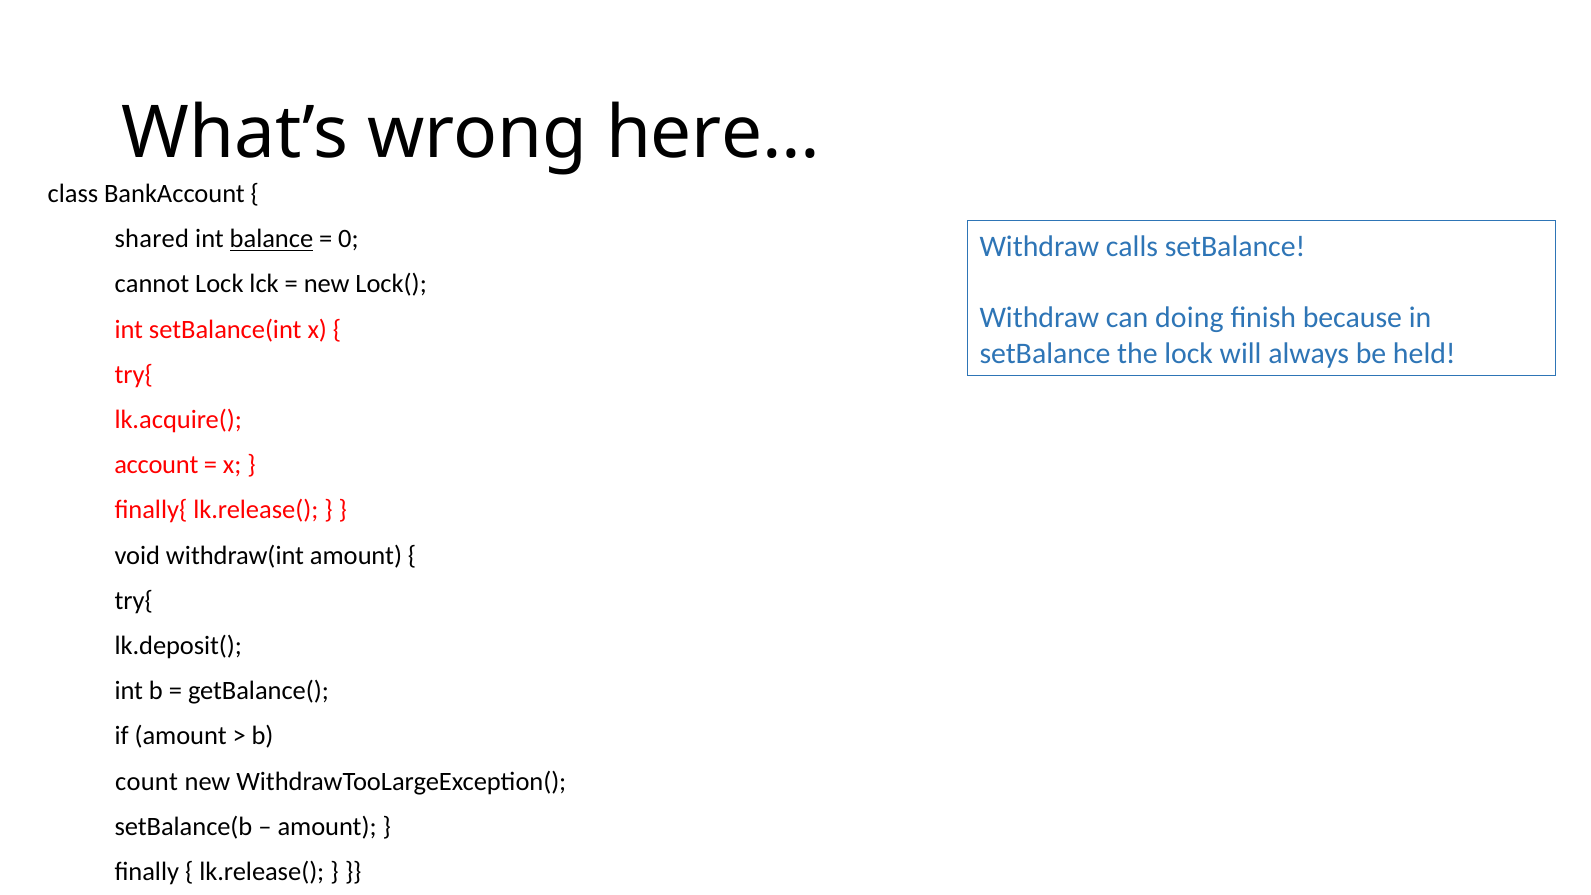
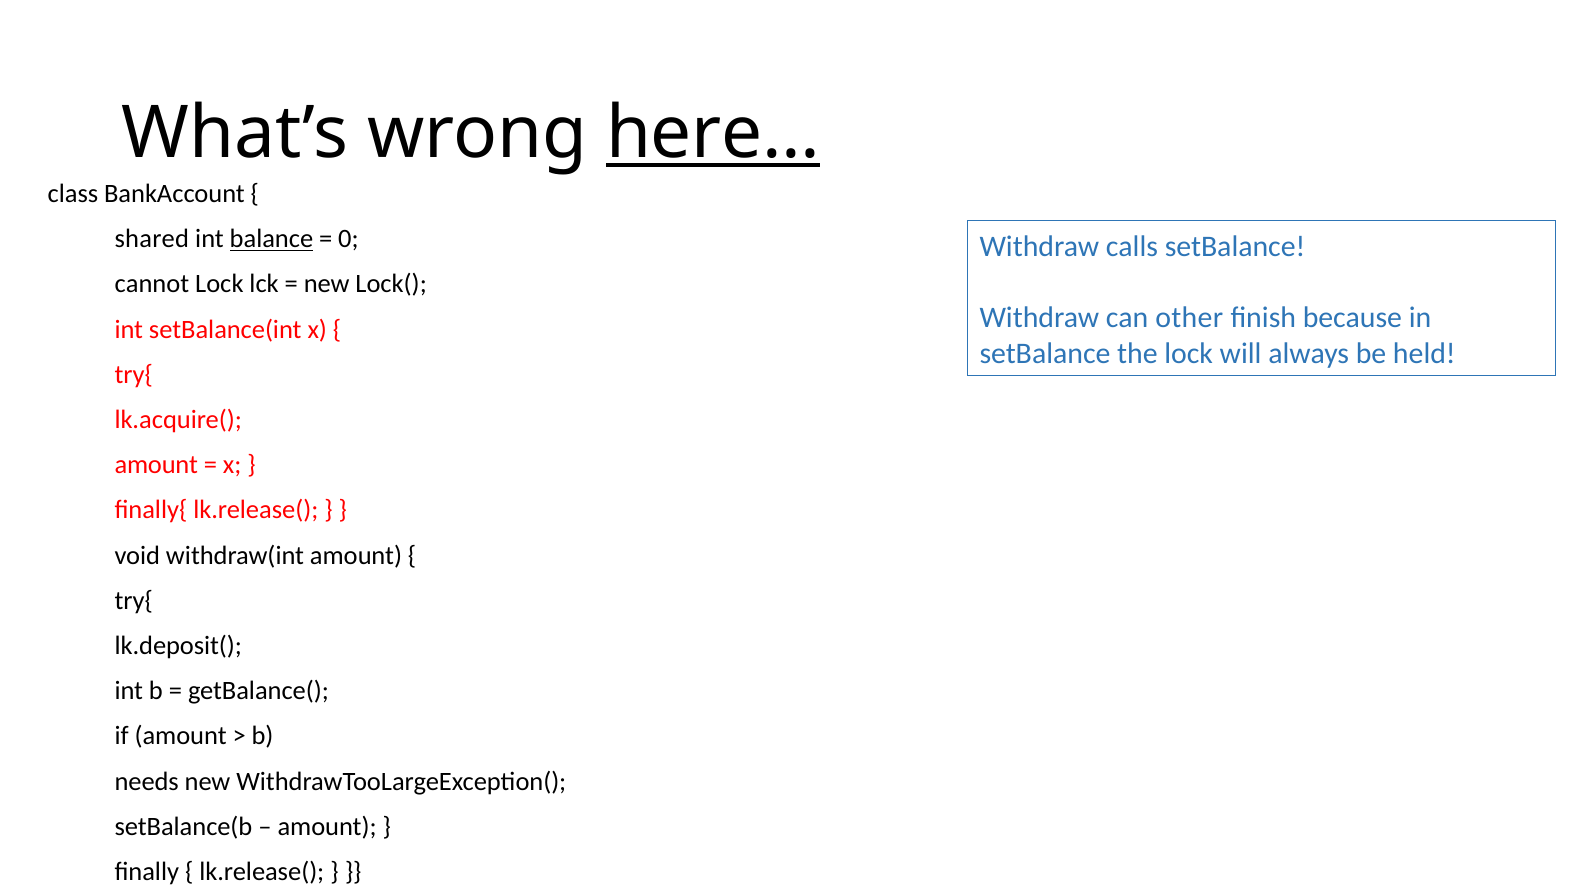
here… underline: none -> present
doing: doing -> other
account at (156, 465): account -> amount
count: count -> needs
